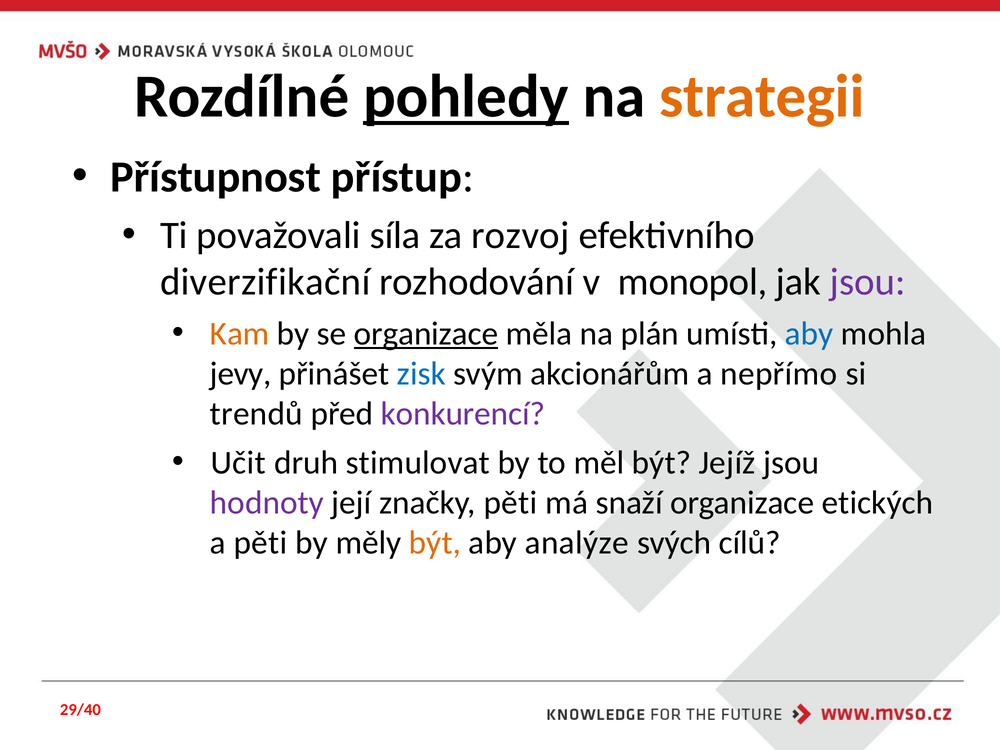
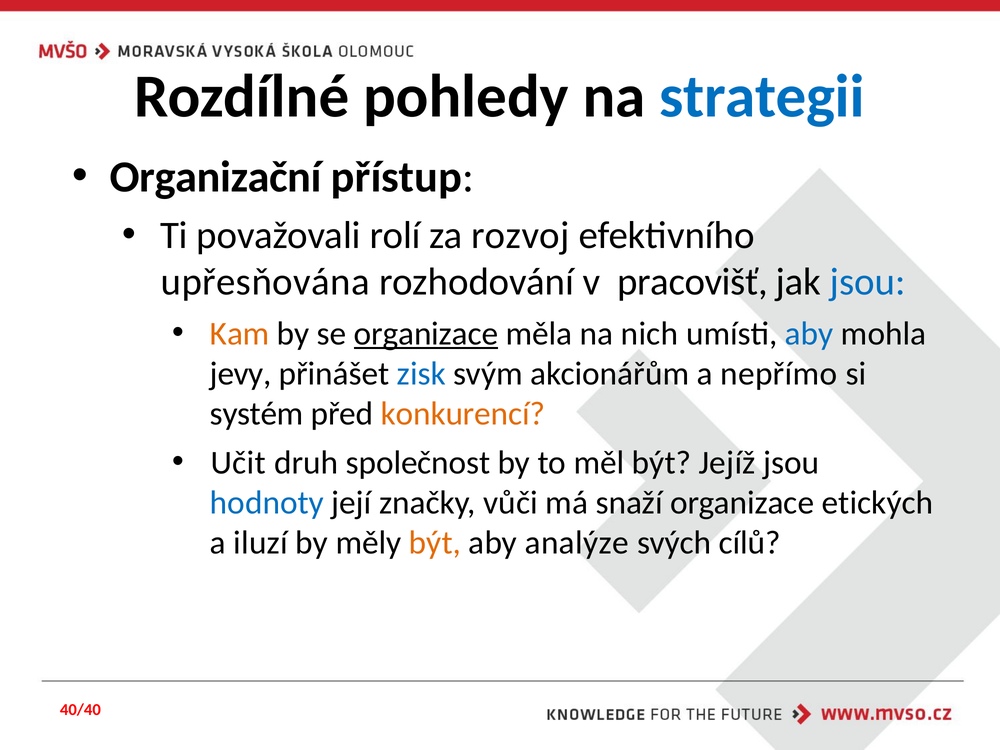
pohledy underline: present -> none
strategii colour: orange -> blue
Přístupnost: Přístupnost -> Organizační
síla: síla -> rolí
diverzifikační: diverzifikační -> upřesňována
monopol: monopol -> pracovišť
jsou at (868, 282) colour: purple -> blue
plán: plán -> nich
trendů: trendů -> systém
konkurencí colour: purple -> orange
stimulovat: stimulovat -> společnost
hodnoty colour: purple -> blue
značky pěti: pěti -> vůči
a pěti: pěti -> iluzí
29/40: 29/40 -> 40/40
